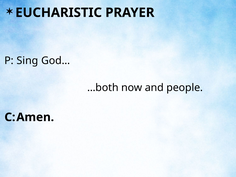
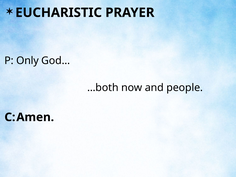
Sing: Sing -> Only
